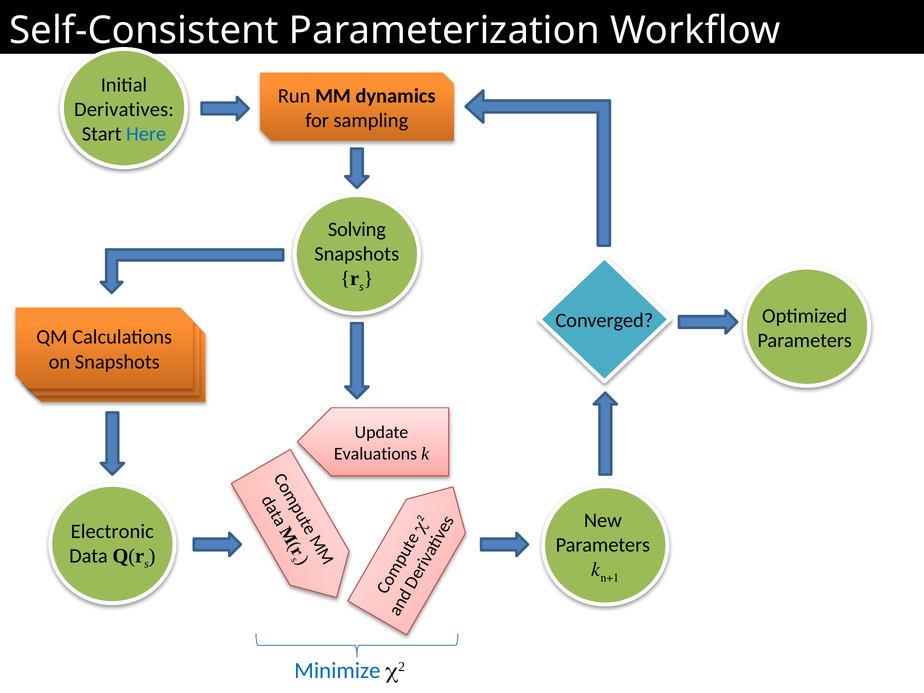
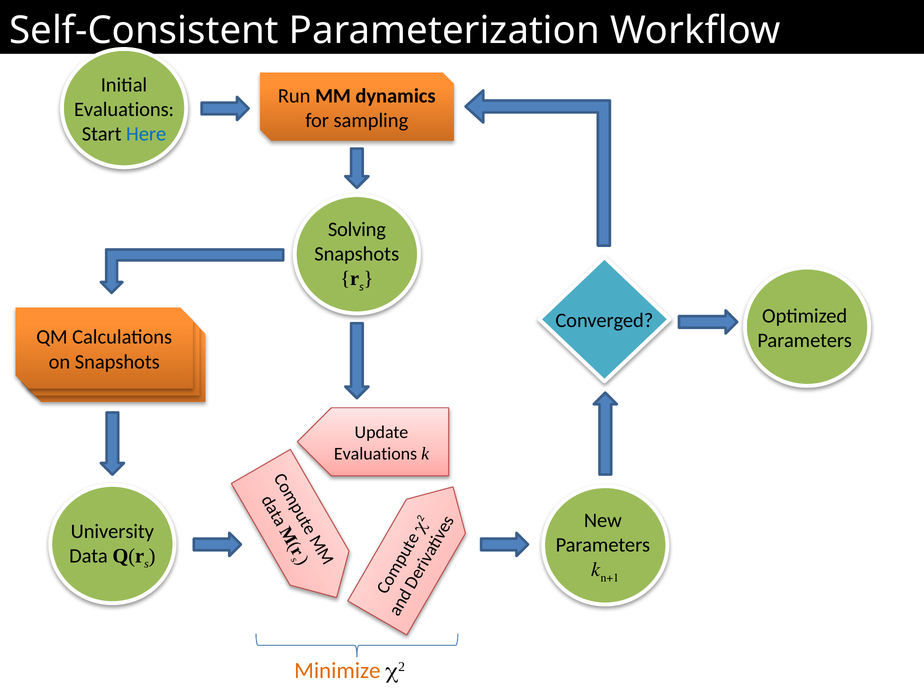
Derivatives at (124, 110): Derivatives -> Evaluations
Electronic: Electronic -> University
Minimize colour: blue -> orange
